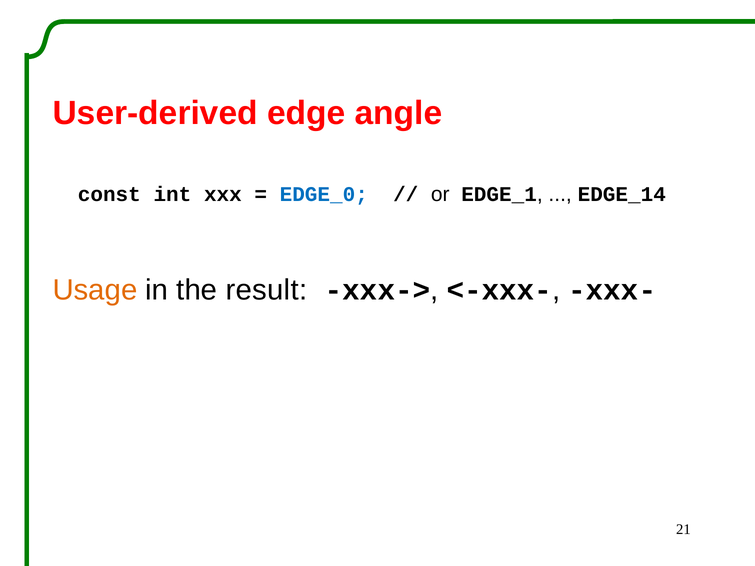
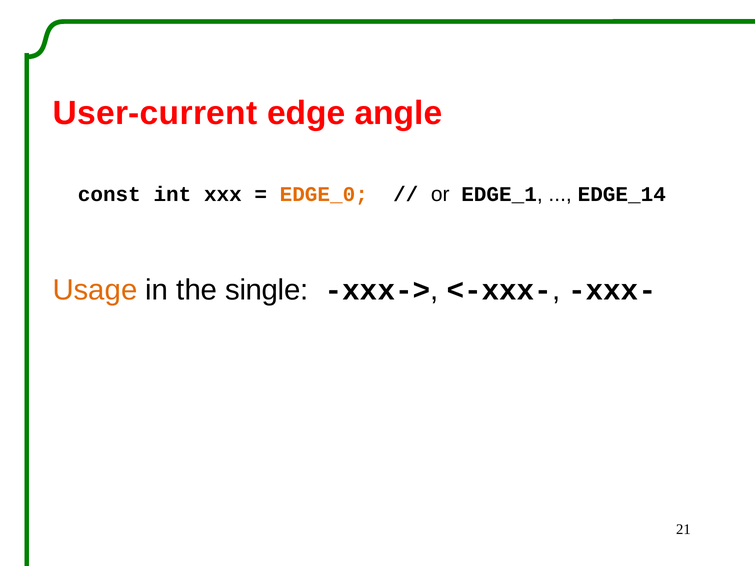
User-derived: User-derived -> User-current
EDGE_0 colour: blue -> orange
result: result -> single
